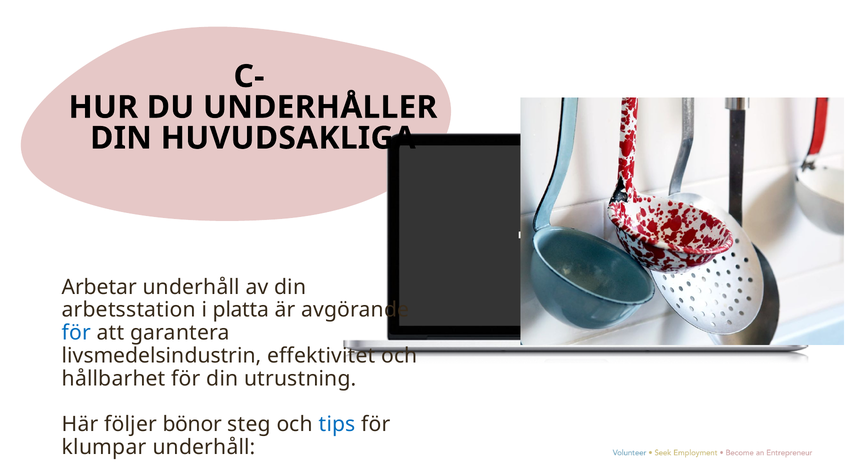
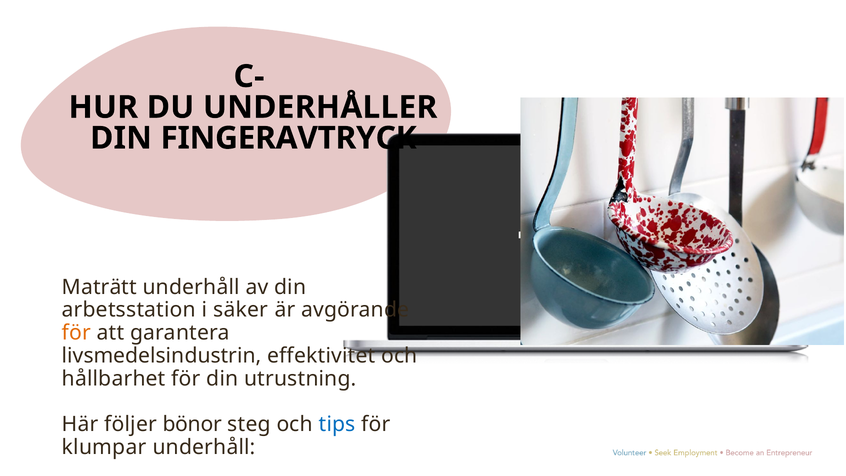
HUVUDSAKLIGA: HUVUDSAKLIGA -> FINGERAVTRYCK
Arbetar: Arbetar -> Maträtt
platta: platta -> säker
för at (76, 333) colour: blue -> orange
